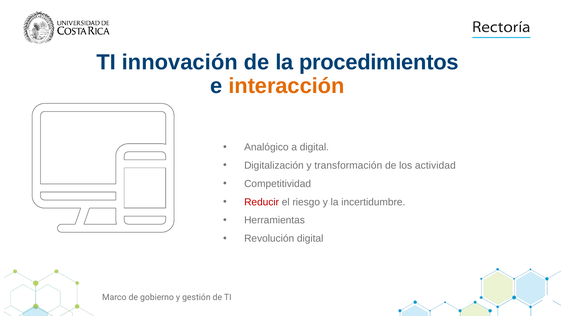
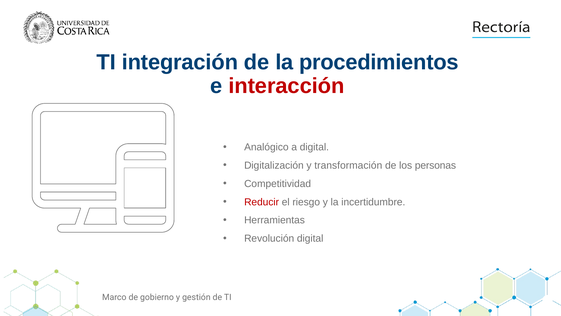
innovación: innovación -> integración
interacción colour: orange -> red
actividad: actividad -> personas
